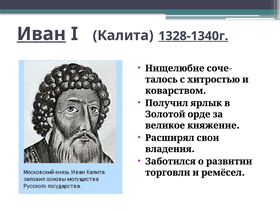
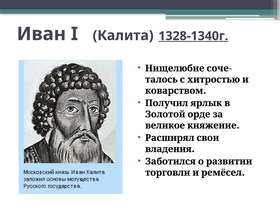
Иван underline: present -> none
